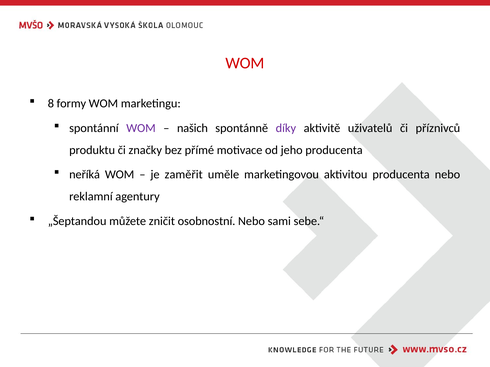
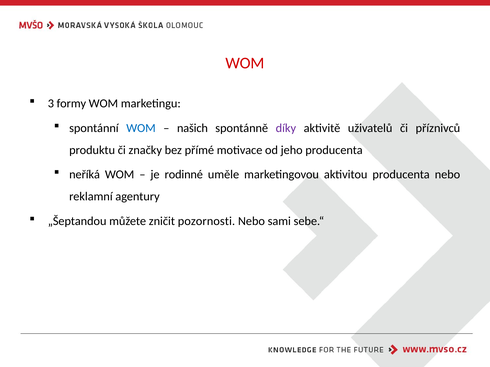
8: 8 -> 3
WOM at (141, 128) colour: purple -> blue
zaměřit: zaměřit -> rodinné
osobnostní: osobnostní -> pozornosti
